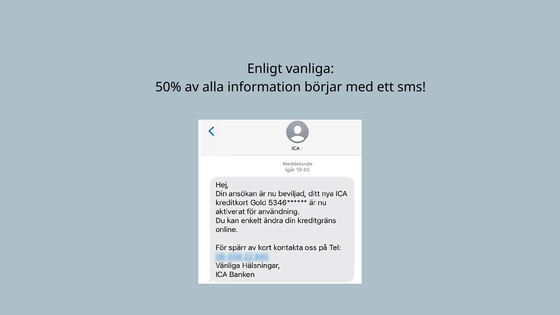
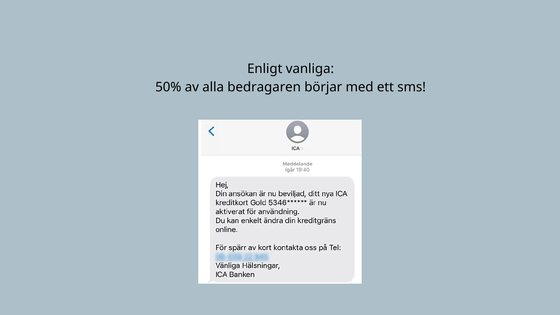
information: information -> bedragaren
